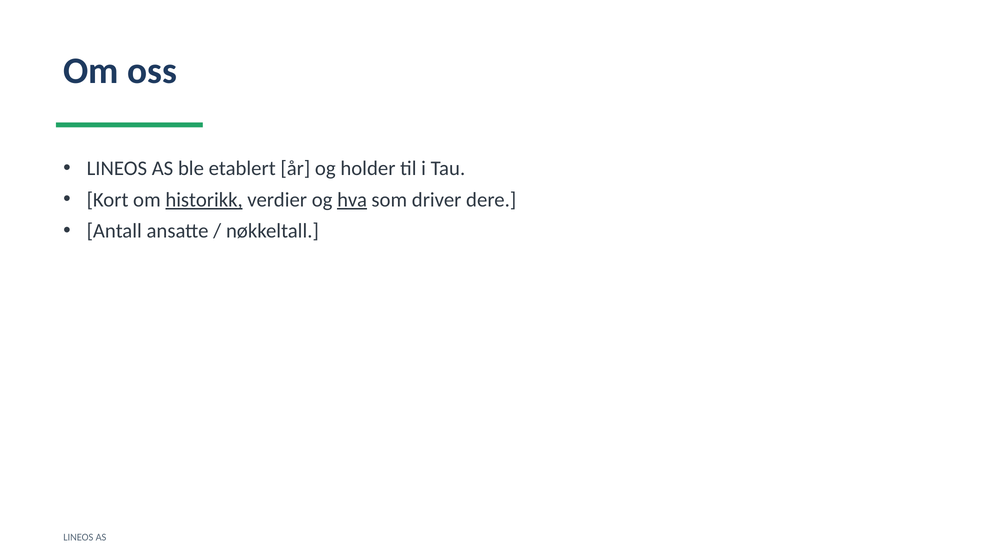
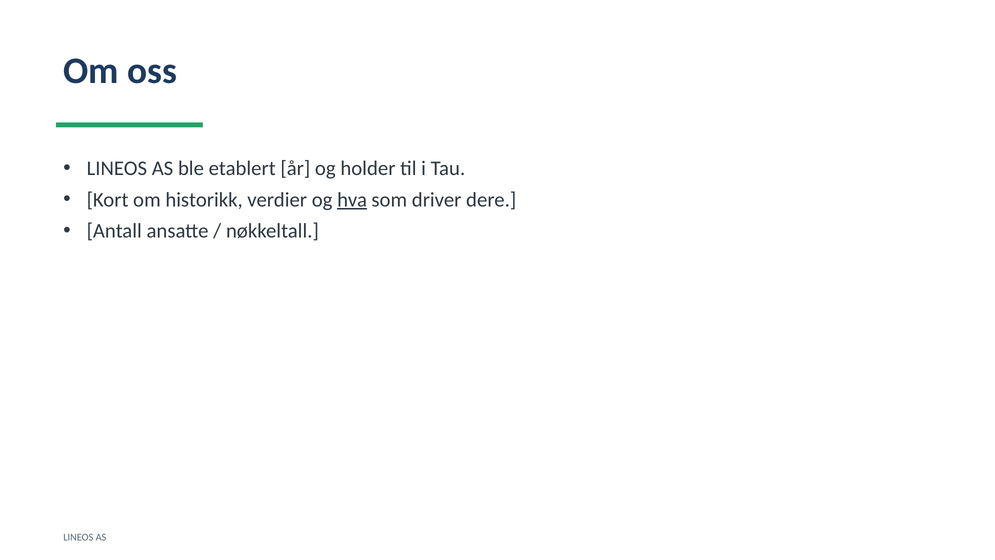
historikk underline: present -> none
